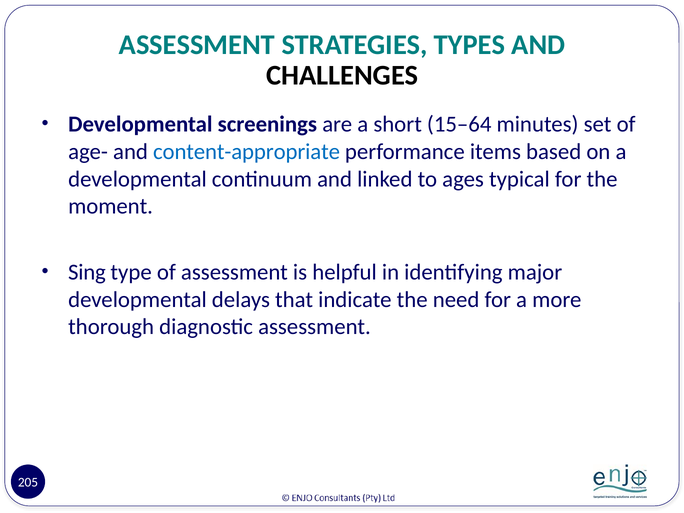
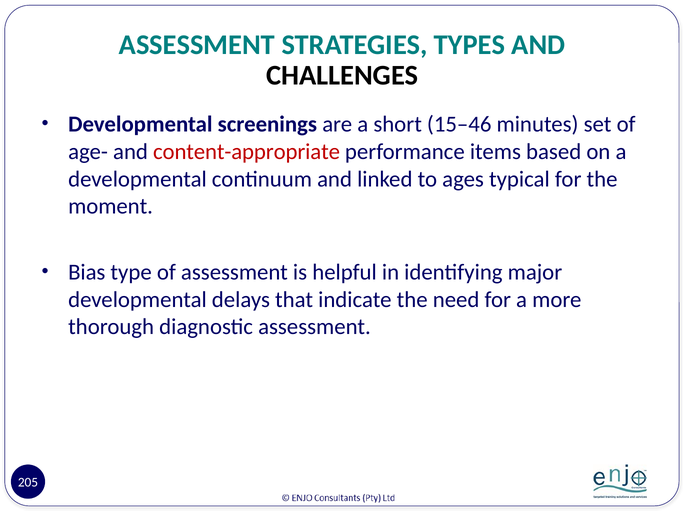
15–64: 15–64 -> 15–46
content-appropriate colour: blue -> red
Sing: Sing -> Bias
